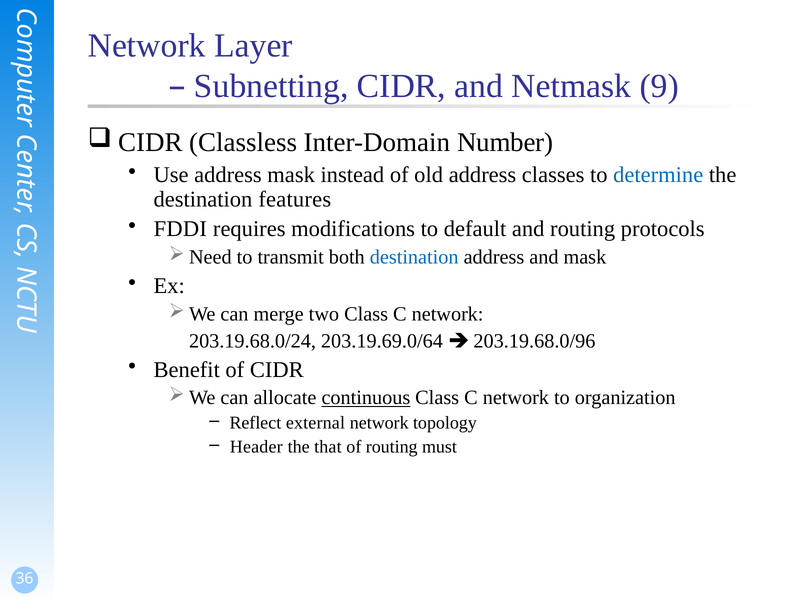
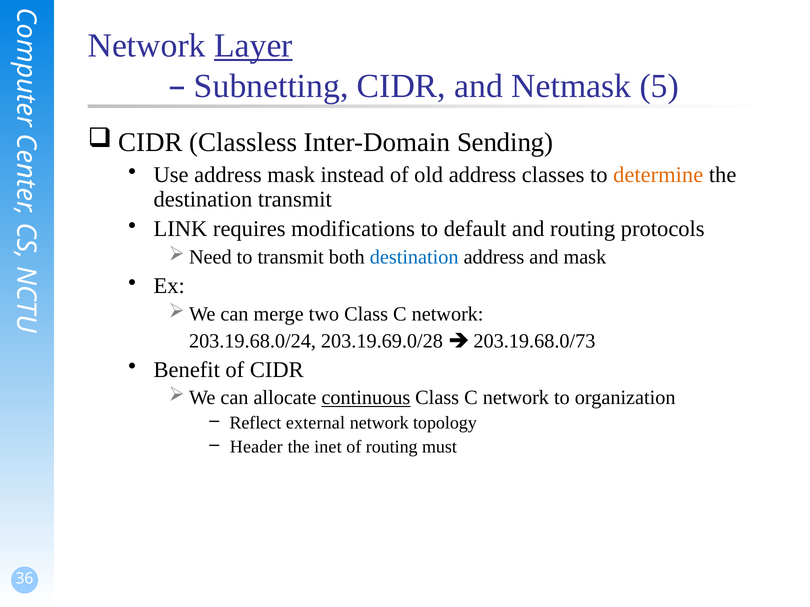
Layer underline: none -> present
9: 9 -> 5
Number: Number -> Sending
determine colour: blue -> orange
destination features: features -> transmit
FDDI: FDDI -> LINK
203.19.69.0/64: 203.19.69.0/64 -> 203.19.69.0/28
203.19.68.0/96: 203.19.68.0/96 -> 203.19.68.0/73
that: that -> inet
